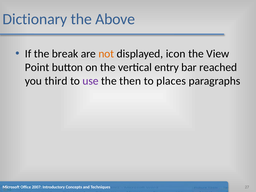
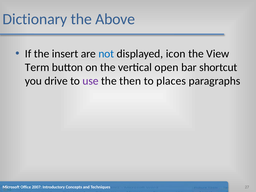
break: break -> insert
not colour: orange -> blue
Point: Point -> Term
entry: entry -> open
reached: reached -> shortcut
third: third -> drive
